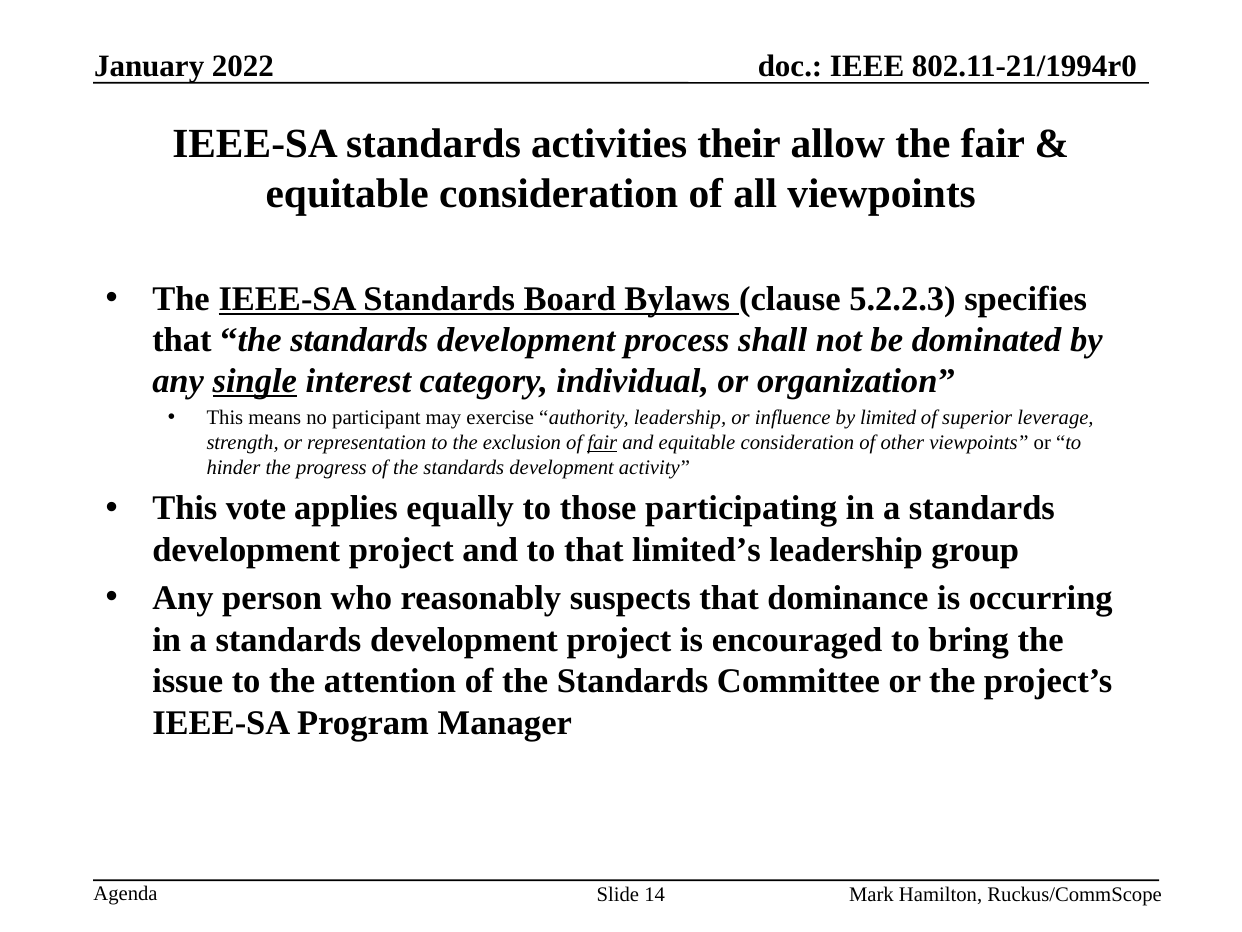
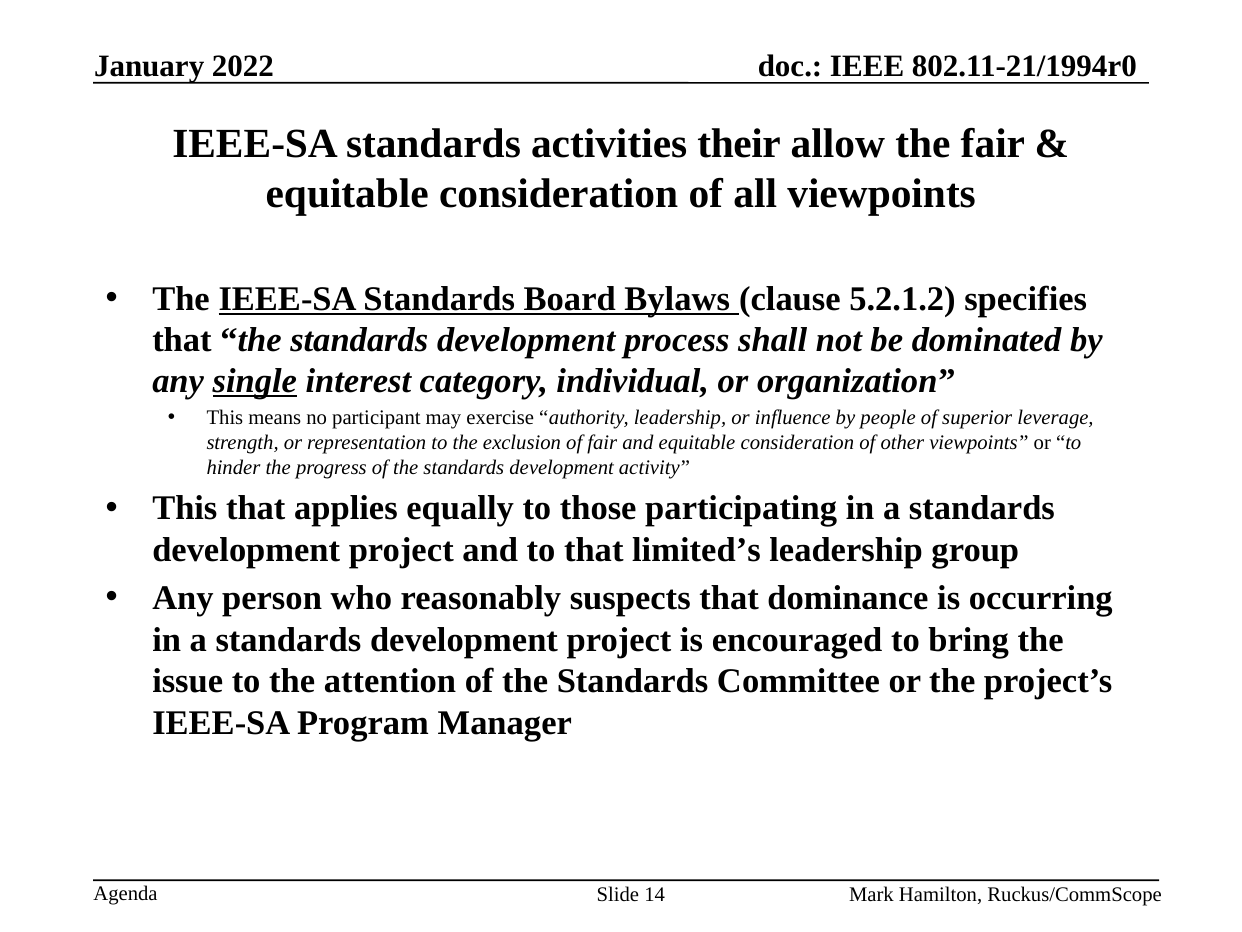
5.2.2.3: 5.2.2.3 -> 5.2.1.2
limited: limited -> people
fair at (602, 442) underline: present -> none
This vote: vote -> that
